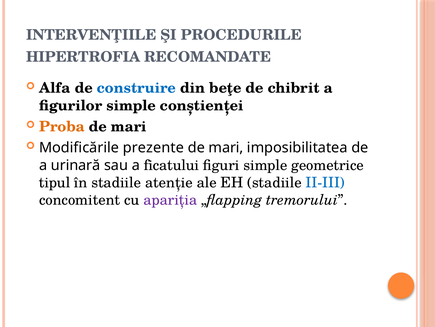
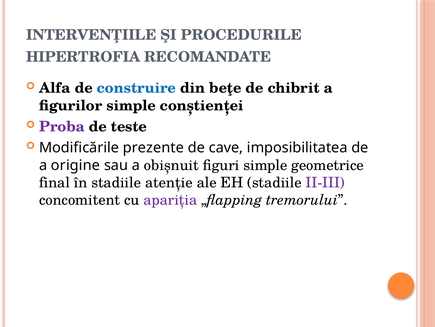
Proba colour: orange -> purple
mari at (129, 126): mari -> teste
mari at (226, 147): mari -> cave
urinară: urinară -> origine
ficatului: ficatului -> obişnuit
tipul: tipul -> final
II-III colour: blue -> purple
